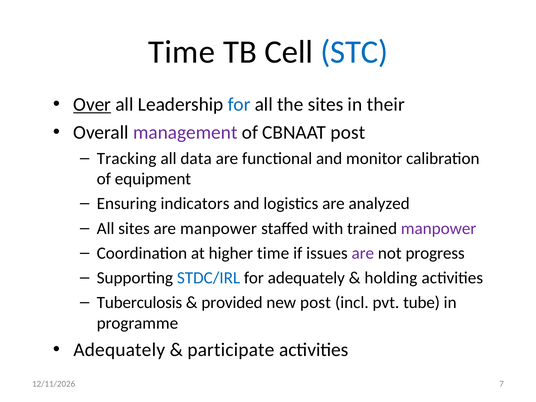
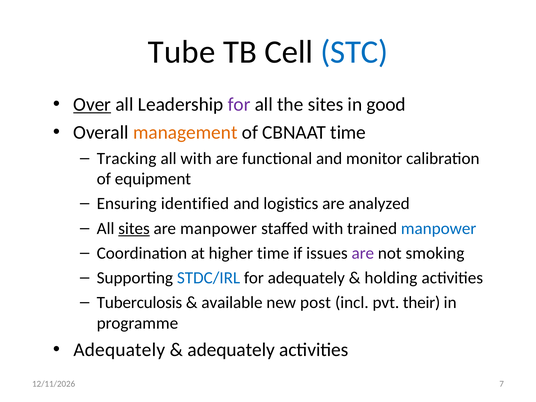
Time at (182, 52): Time -> Tube
for at (239, 105) colour: blue -> purple
their: their -> good
management colour: purple -> orange
CBNAAT post: post -> time
all data: data -> with
indicators: indicators -> identified
sites at (134, 228) underline: none -> present
manpower at (439, 228) colour: purple -> blue
progress: progress -> smoking
provided: provided -> available
tube: tube -> their
participate at (231, 350): participate -> adequately
